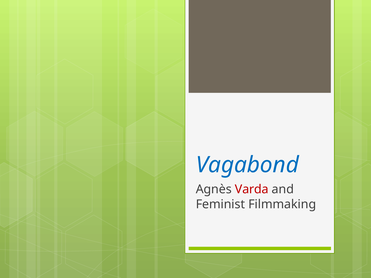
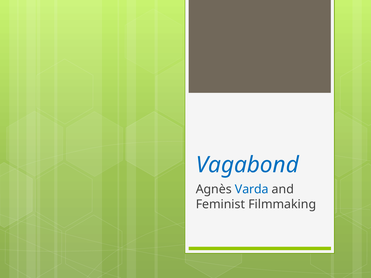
Varda colour: red -> blue
